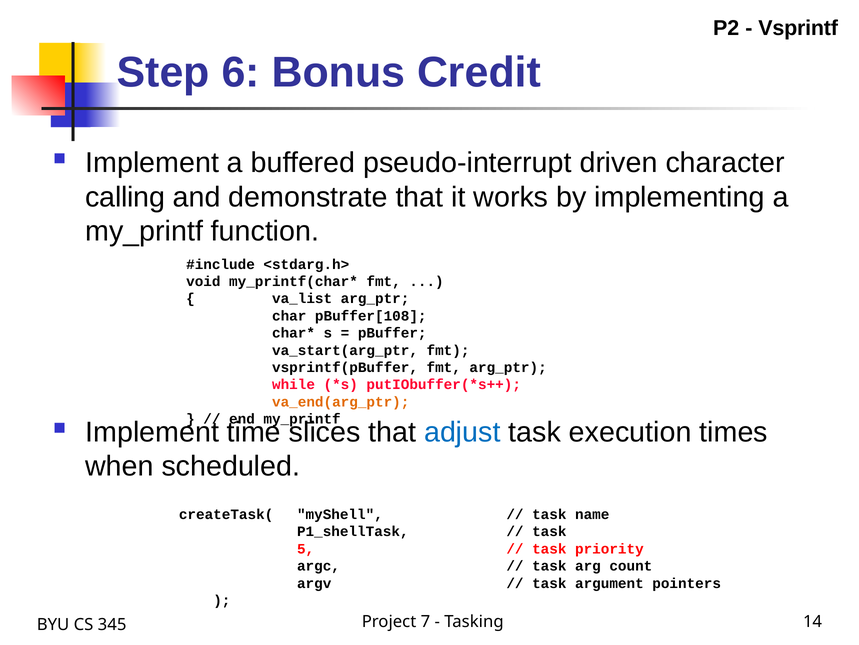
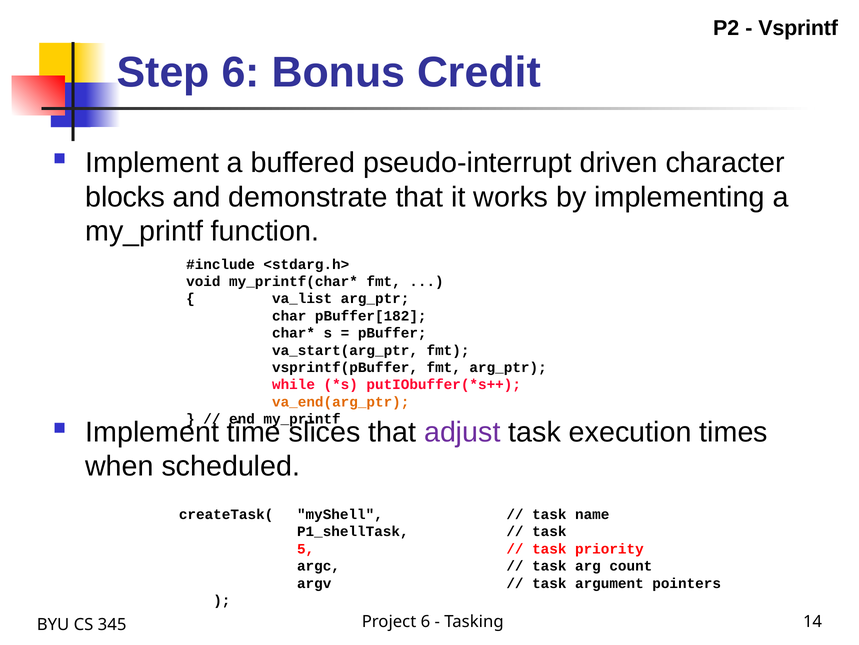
calling: calling -> blocks
pBuffer[108: pBuffer[108 -> pBuffer[182
adjust colour: blue -> purple
Project 7: 7 -> 6
